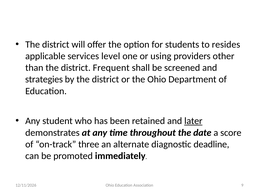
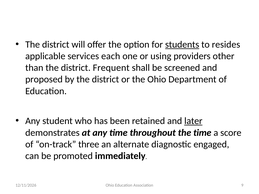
students underline: none -> present
level: level -> each
strategies: strategies -> proposed
the date: date -> time
deadline: deadline -> engaged
